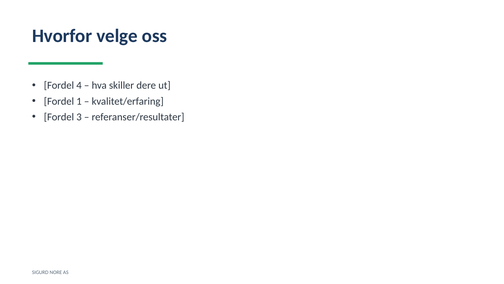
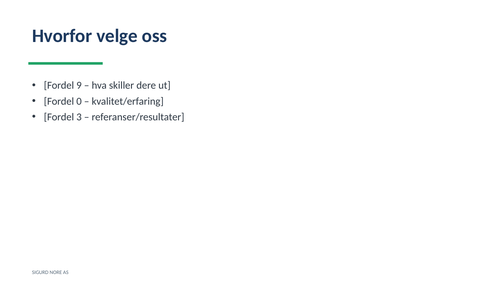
4: 4 -> 9
1: 1 -> 0
